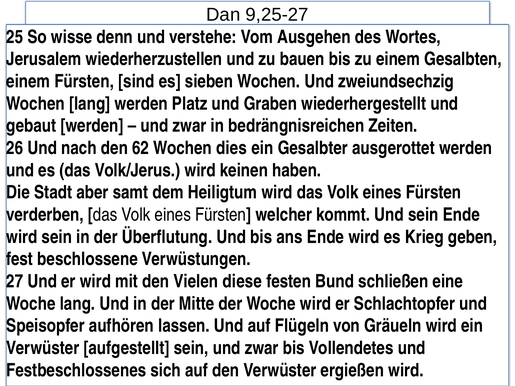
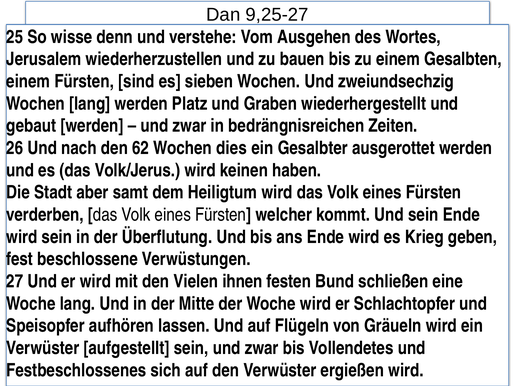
diese: diese -> ihnen
